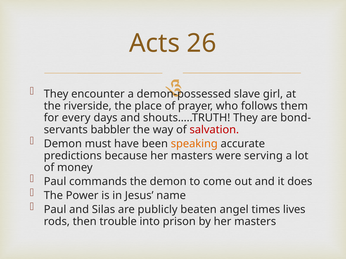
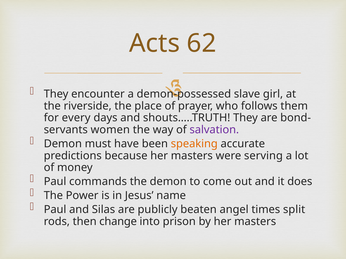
26: 26 -> 62
babbler: babbler -> women
salvation colour: red -> purple
lives: lives -> split
trouble: trouble -> change
